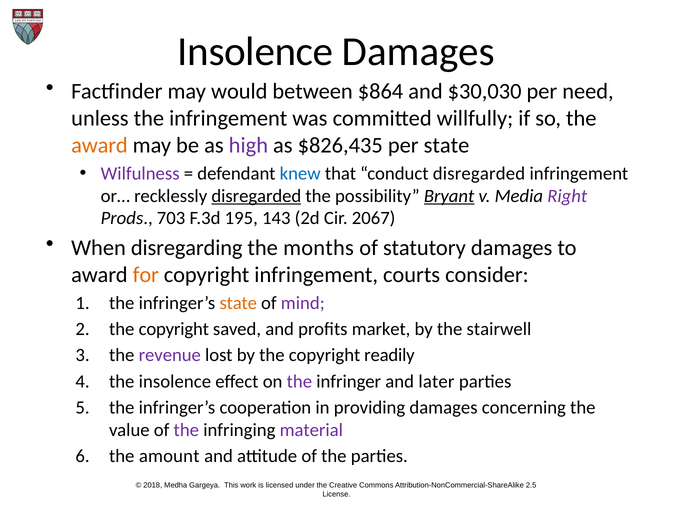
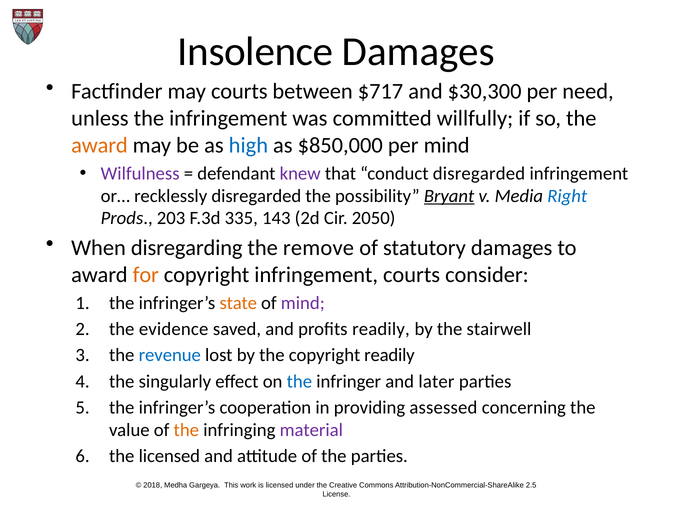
may would: would -> courts
$864: $864 -> $717
$30,030: $30,030 -> $30,300
high colour: purple -> blue
$826,435: $826,435 -> $850,000
per state: state -> mind
knew colour: blue -> purple
disregarded at (256, 196) underline: present -> none
Right colour: purple -> blue
703: 703 -> 203
195: 195 -> 335
2067: 2067 -> 2050
months: months -> remove
copyright at (174, 329): copyright -> evidence
profits market: market -> readily
revenue colour: purple -> blue
the insolence: insolence -> singularly
the at (299, 381) colour: purple -> blue
providing damages: damages -> assessed
the at (186, 430) colour: purple -> orange
the amount: amount -> licensed
